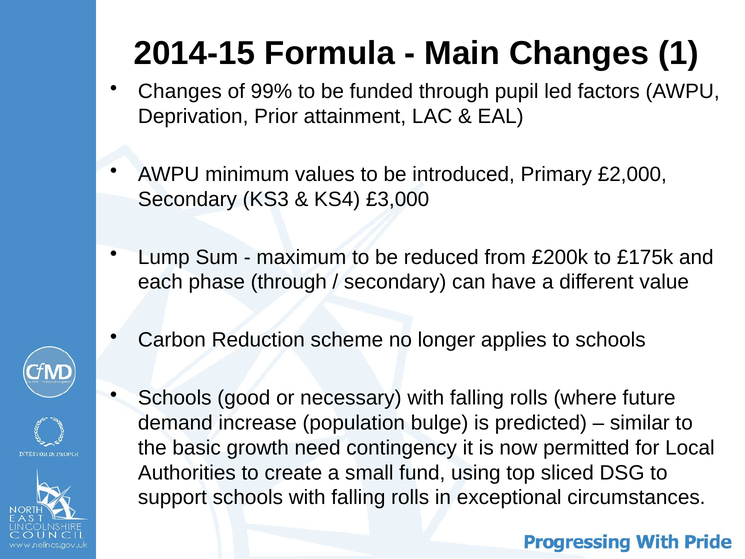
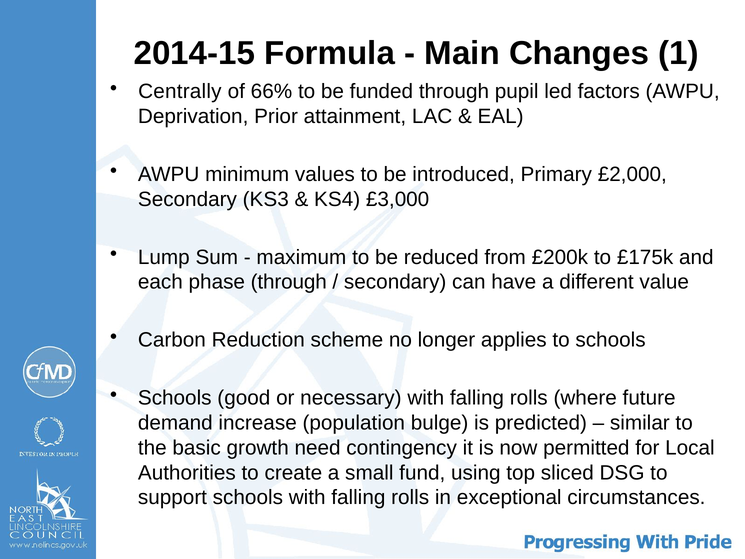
Changes at (180, 92): Changes -> Centrally
99%: 99% -> 66%
